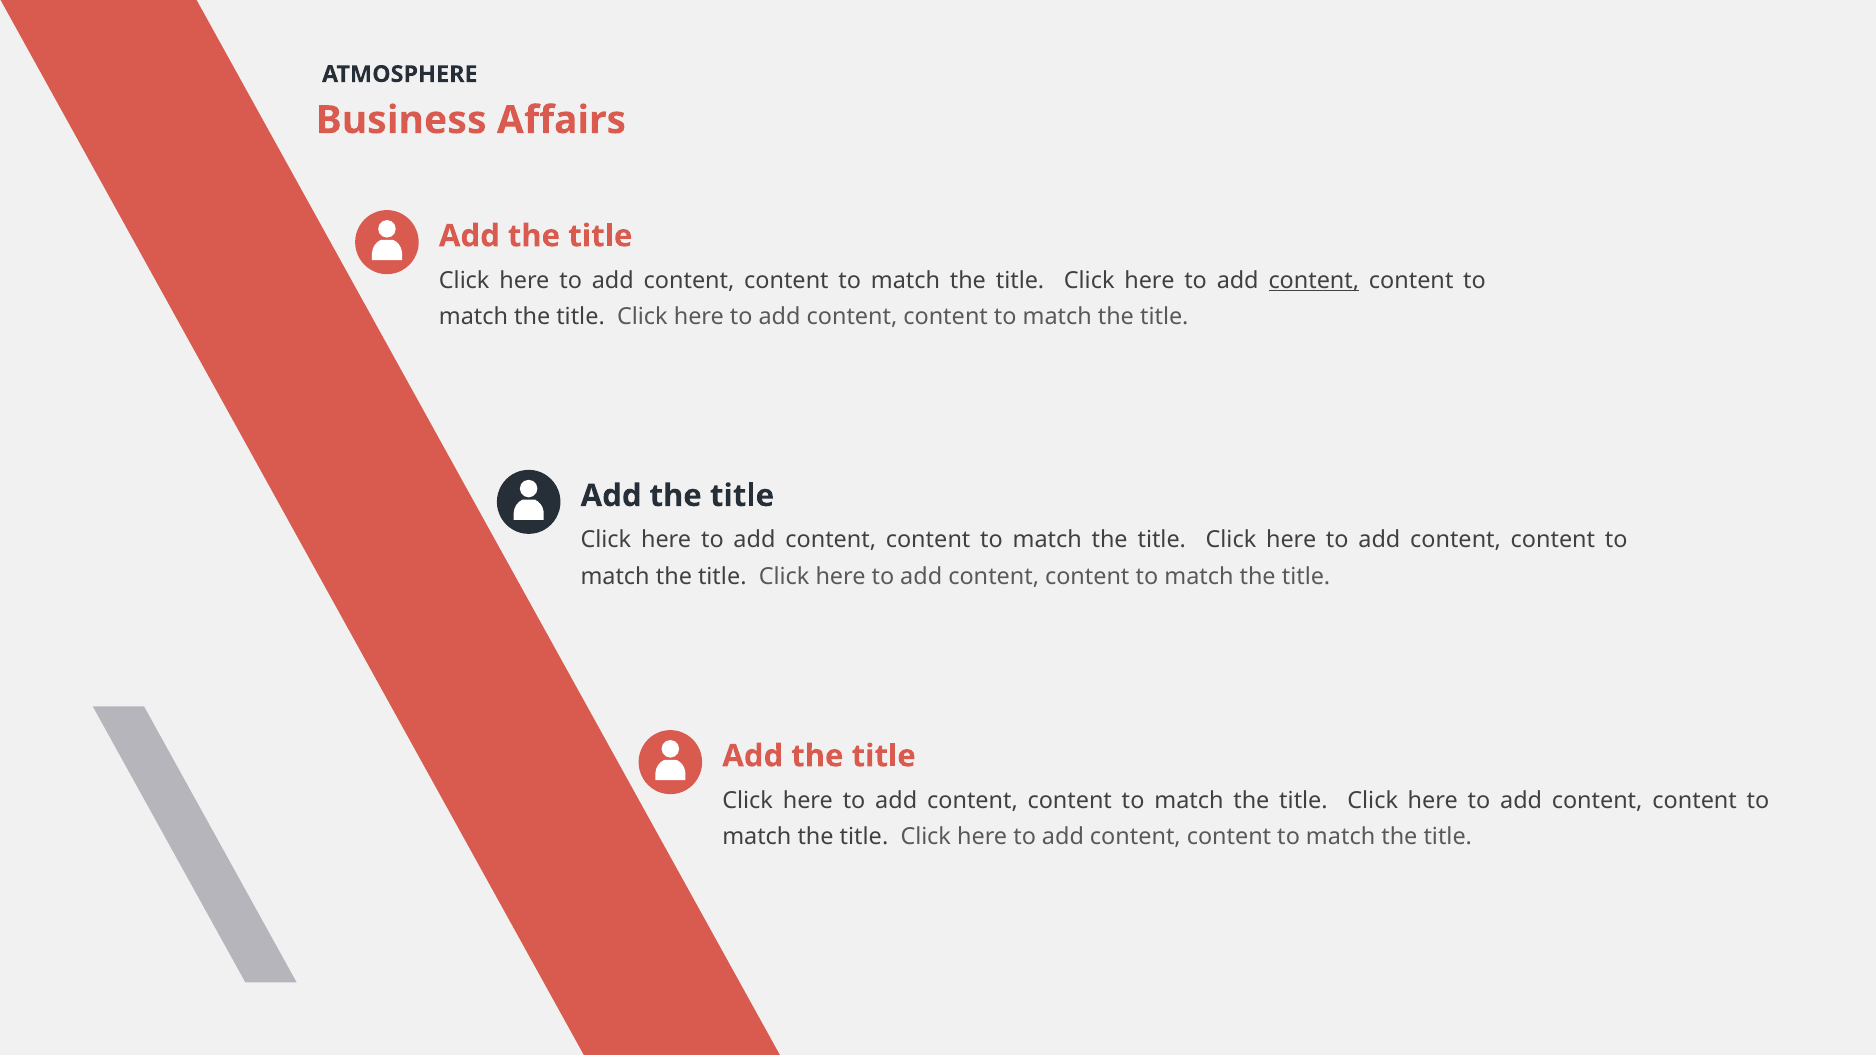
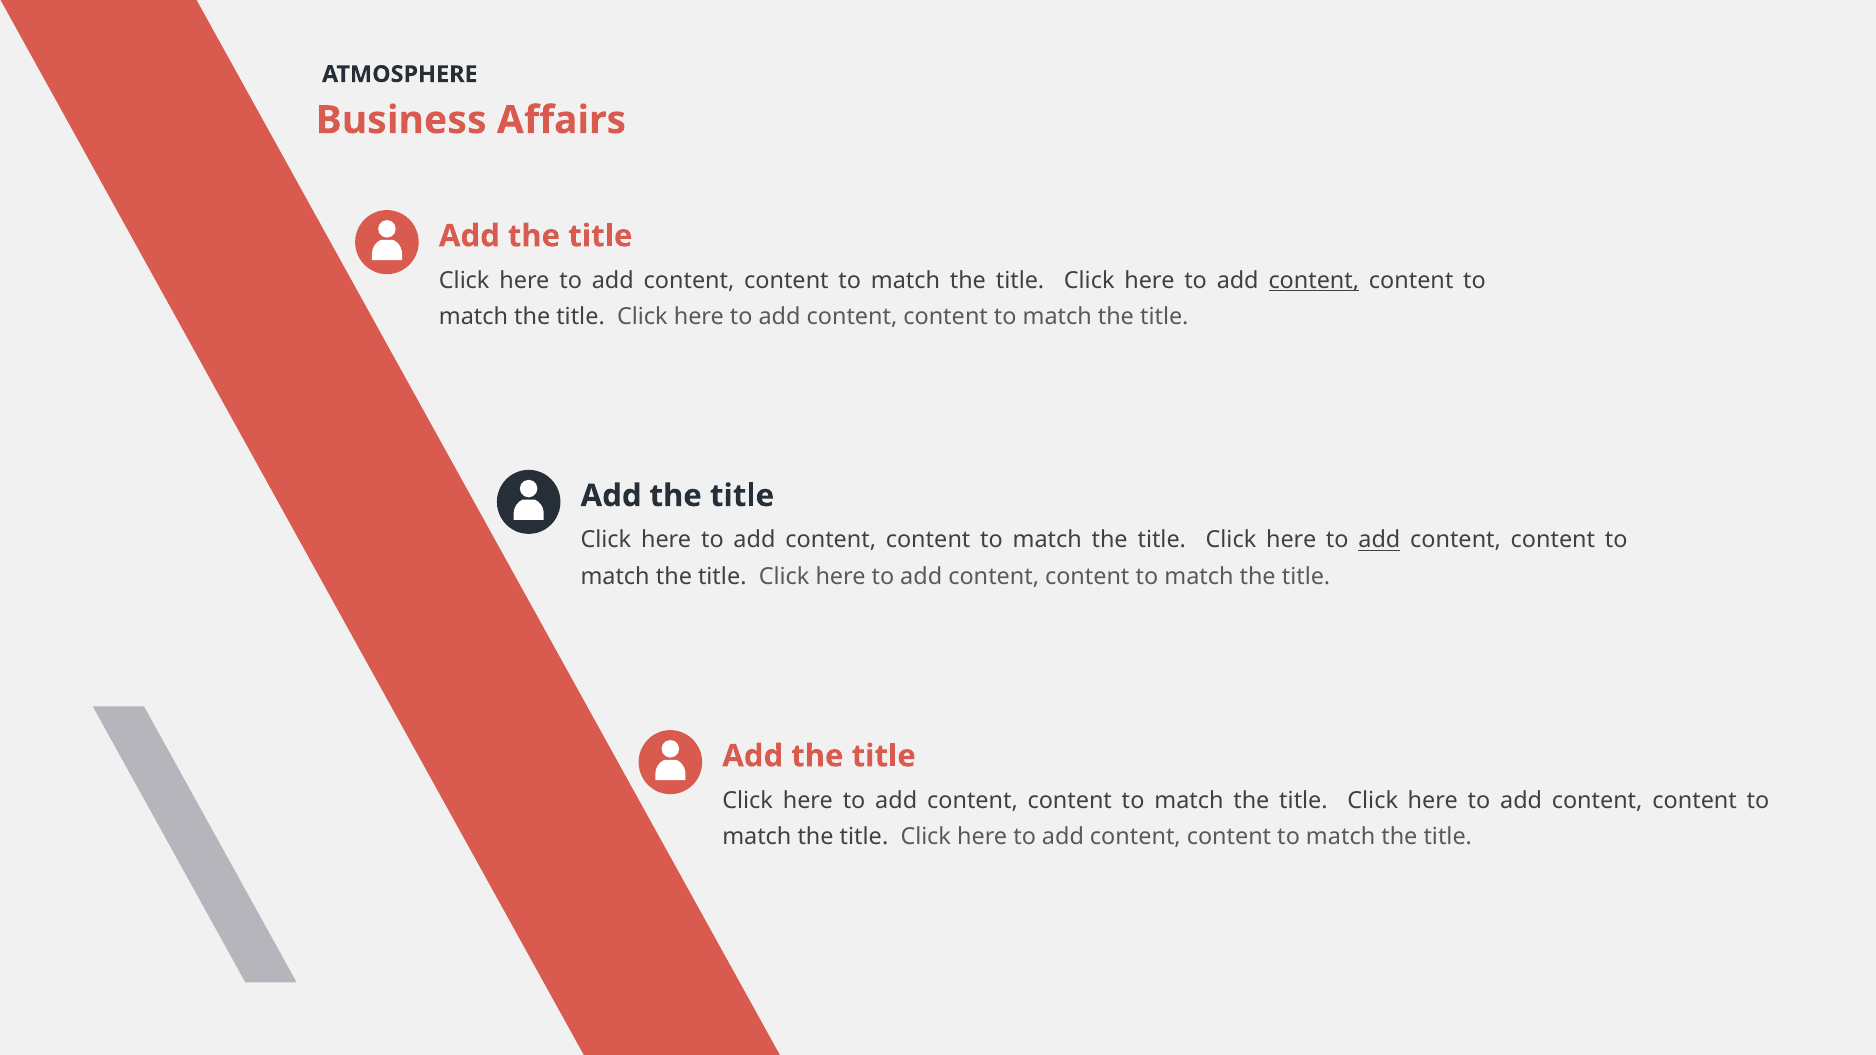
add at (1379, 540) underline: none -> present
